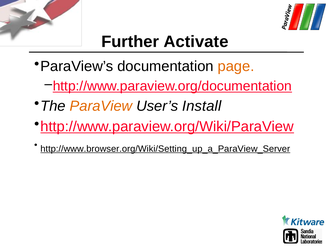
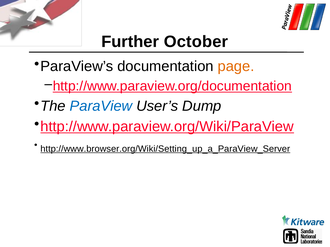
Activate: Activate -> October
ParaView colour: orange -> blue
Install: Install -> Dump
